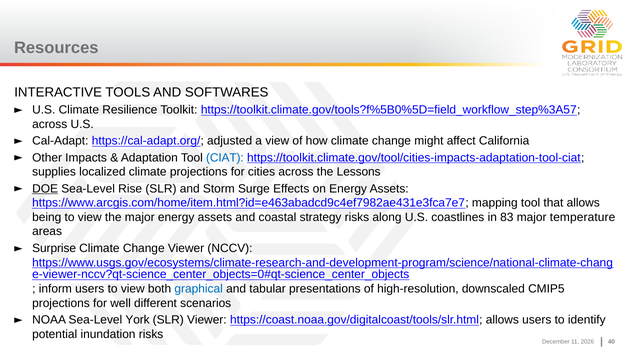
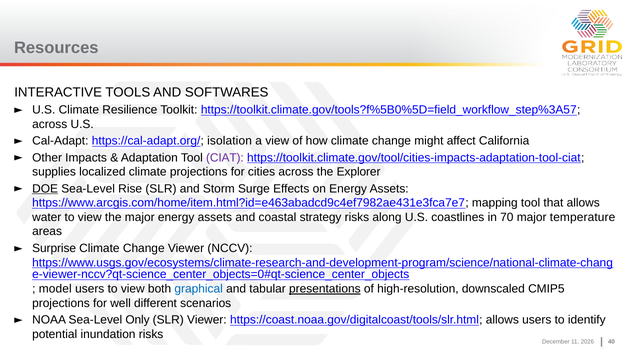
adjusted: adjusted -> isolation
CIAT colour: blue -> purple
Lessons: Lessons -> Explorer
being: being -> water
83: 83 -> 70
inform: inform -> model
presentations underline: none -> present
York: York -> Only
